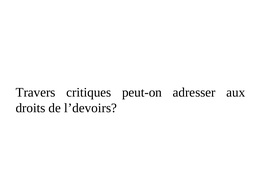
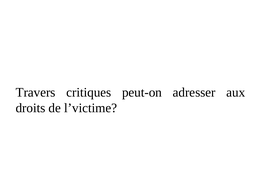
l’devoirs: l’devoirs -> l’victime
